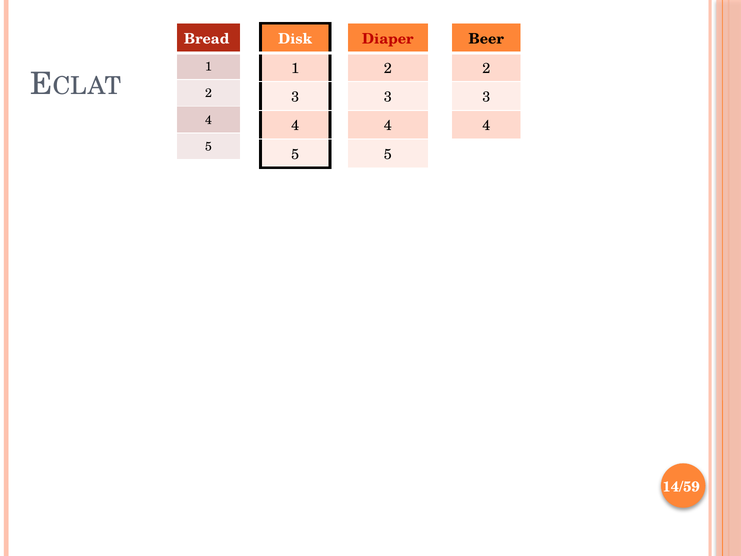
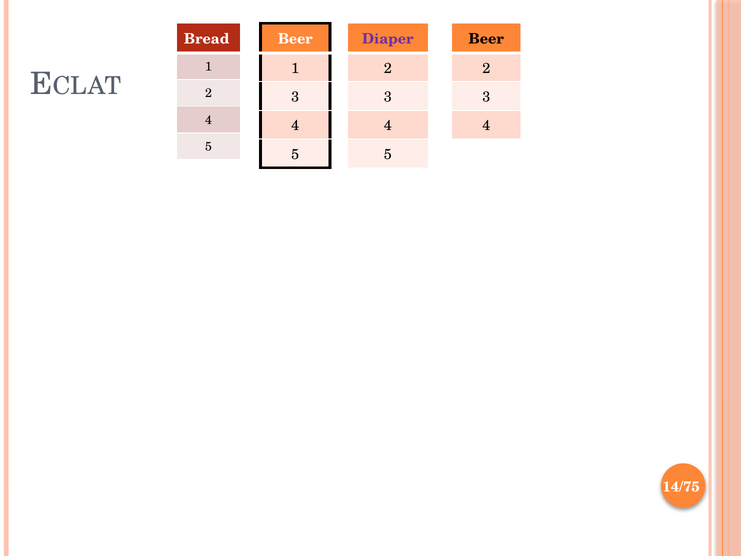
Disk at (295, 39): Disk -> Beer
Diaper colour: red -> purple
14/59: 14/59 -> 14/75
